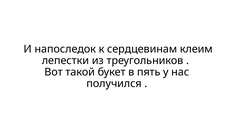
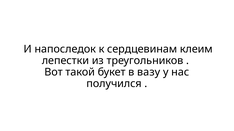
пять: пять -> вазу
